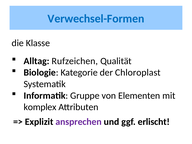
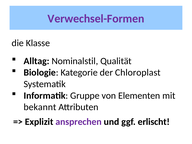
Verwechsel-Formen colour: blue -> purple
Rufzeichen: Rufzeichen -> Nominalstil
komplex: komplex -> bekannt
